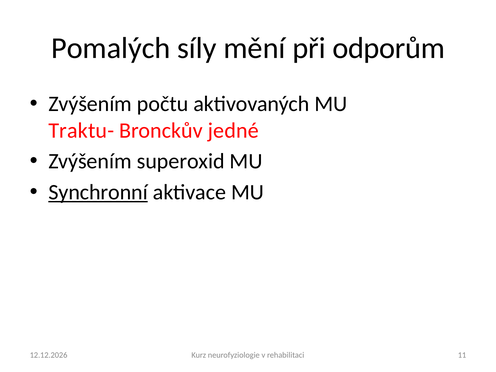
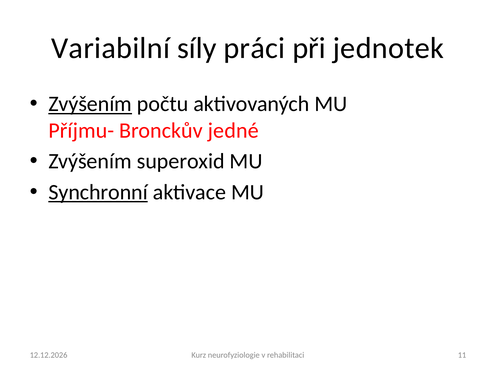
Pomalých: Pomalých -> Variabilní
mění: mění -> práci
odporům: odporům -> jednotek
Zvýšením at (90, 104) underline: none -> present
Traktu-: Traktu- -> Příjmu-
